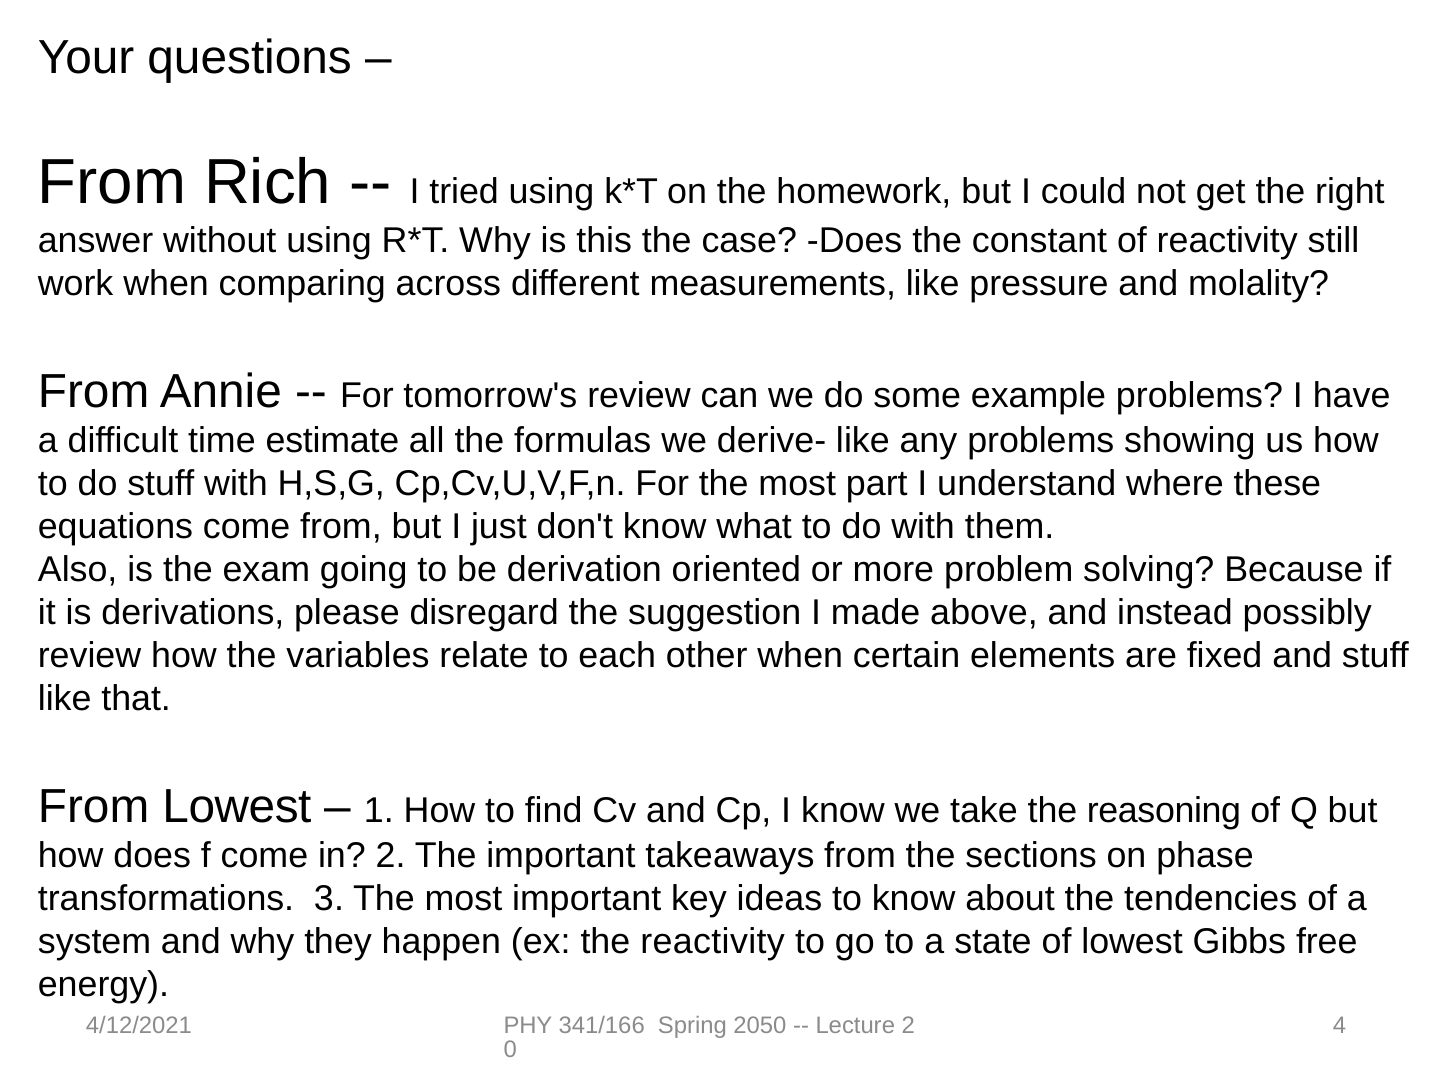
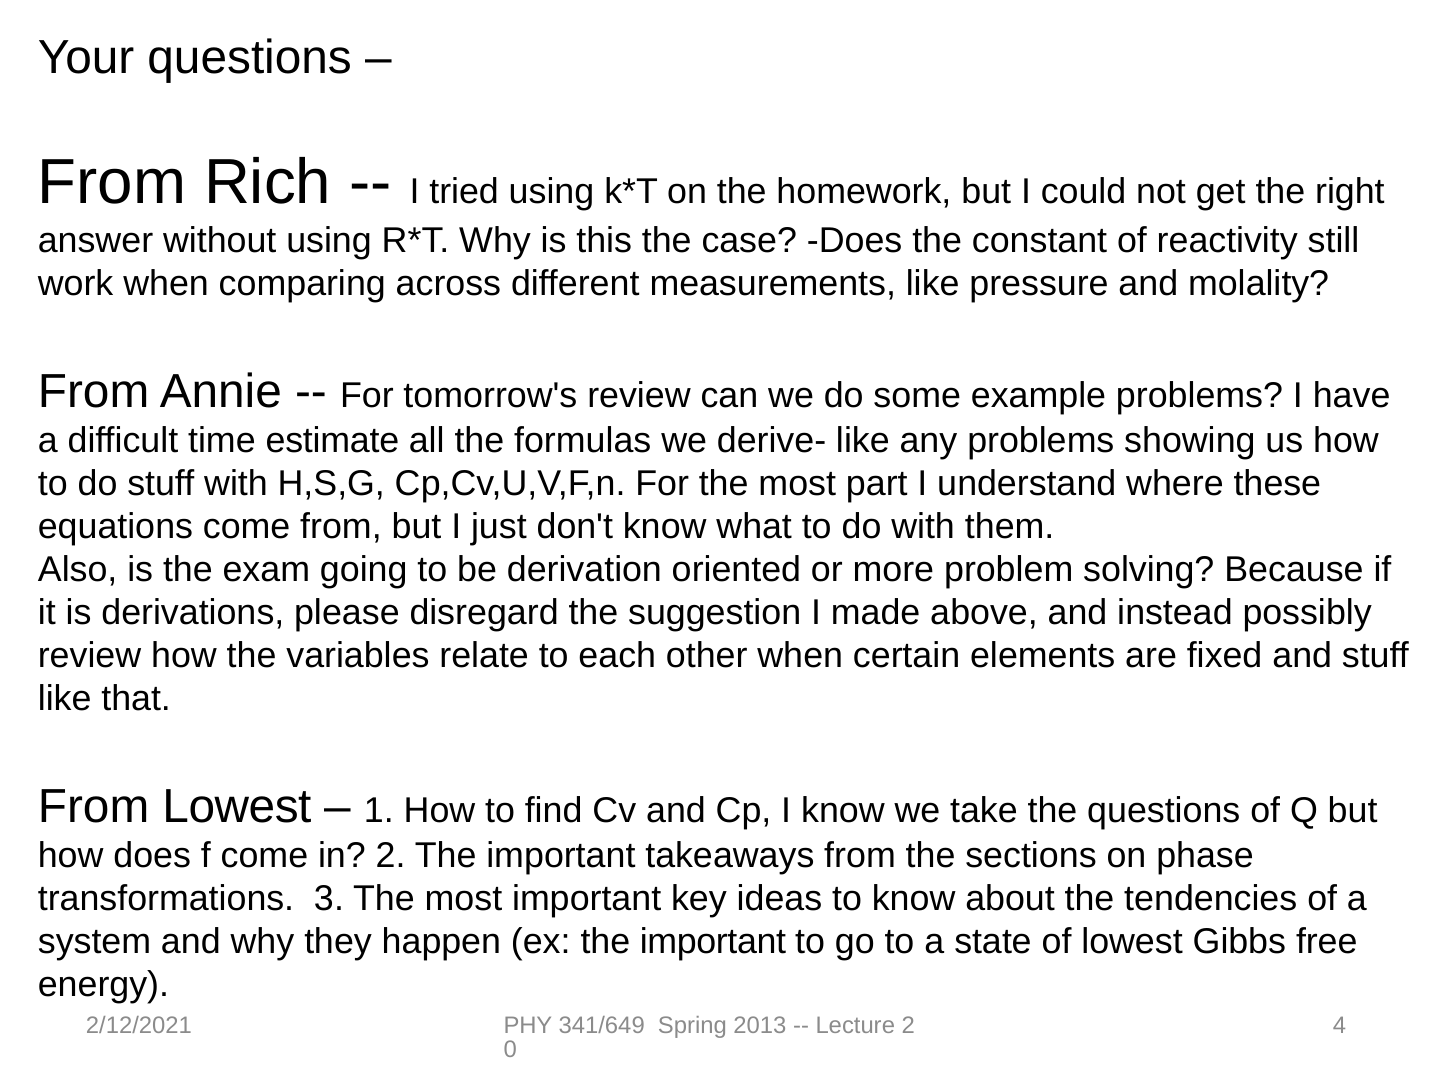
the reasoning: reasoning -> questions
ex the reactivity: reactivity -> important
4/12/2021: 4/12/2021 -> 2/12/2021
341/166: 341/166 -> 341/649
2050: 2050 -> 2013
